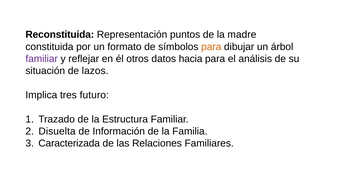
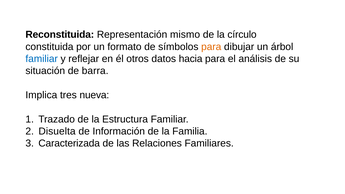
puntos: puntos -> mismo
madre: madre -> círculo
familiar at (42, 59) colour: purple -> blue
lazos: lazos -> barra
futuro: futuro -> nueva
